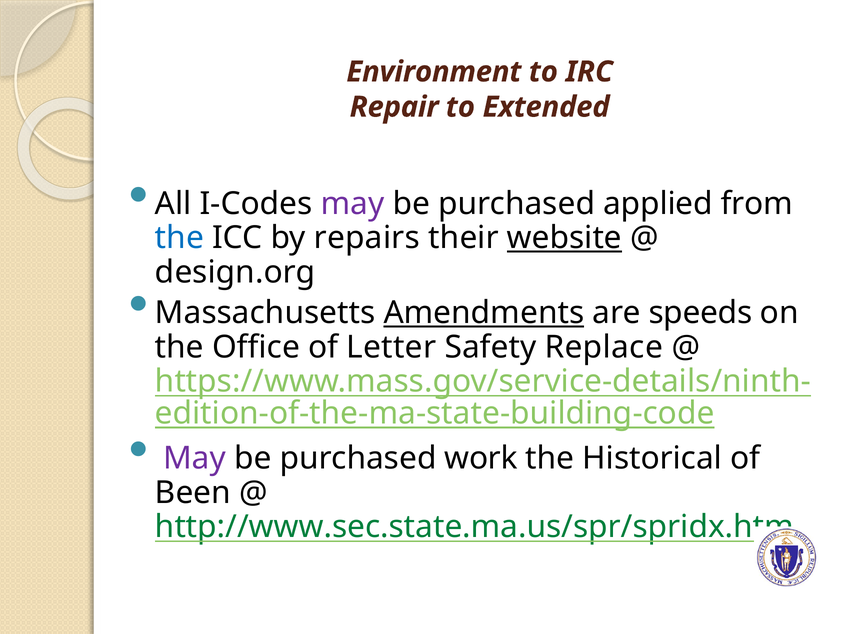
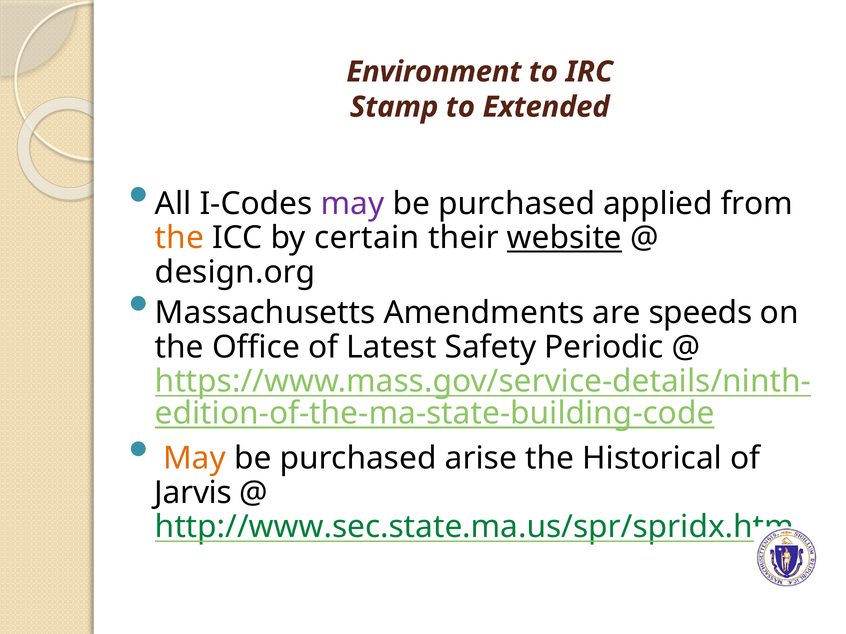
Repair: Repair -> Stamp
the at (179, 238) colour: blue -> orange
repairs: repairs -> certain
Amendments underline: present -> none
Letter: Letter -> Latest
Replace: Replace -> Periodic
May at (195, 459) colour: purple -> orange
work: work -> arise
Been: Been -> Jarvis
